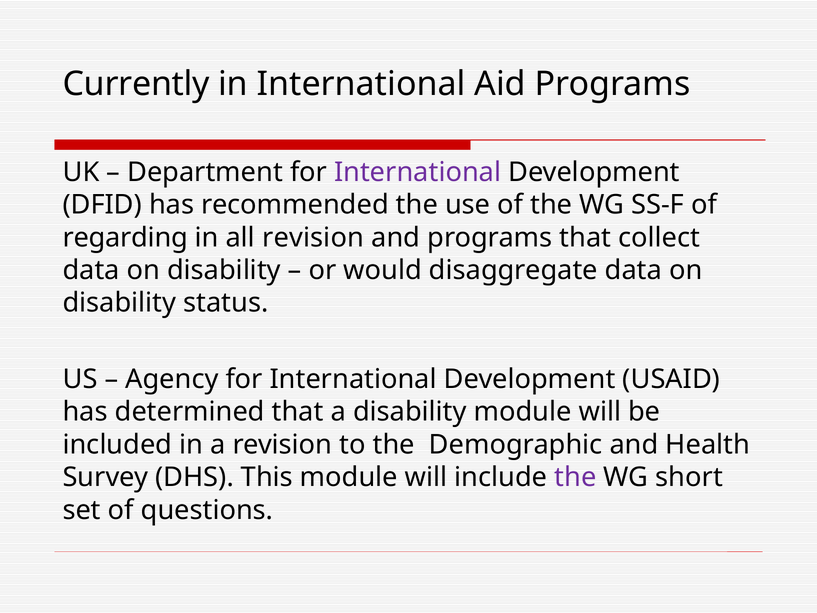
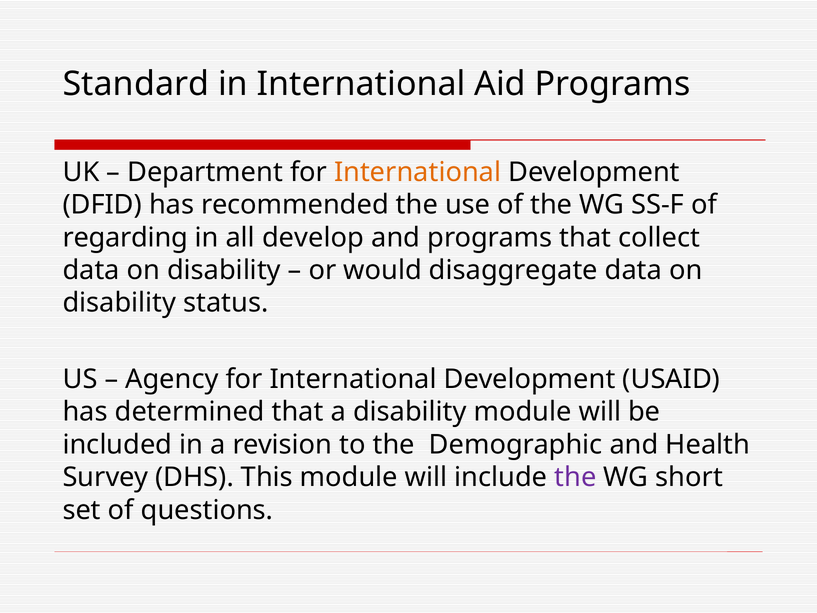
Currently: Currently -> Standard
International at (418, 172) colour: purple -> orange
all revision: revision -> develop
